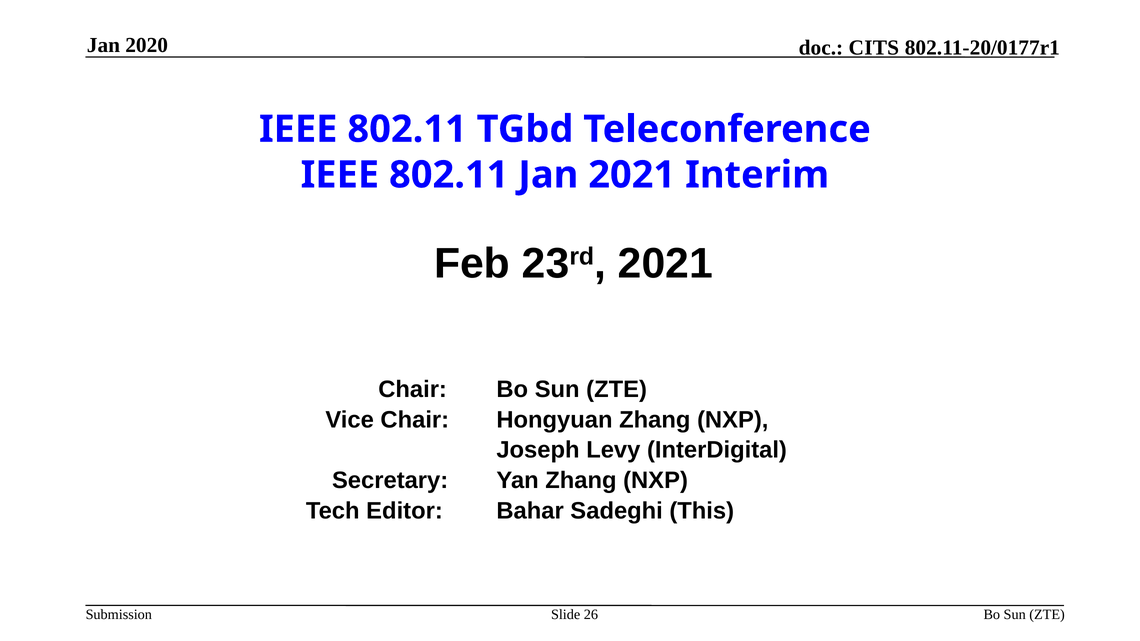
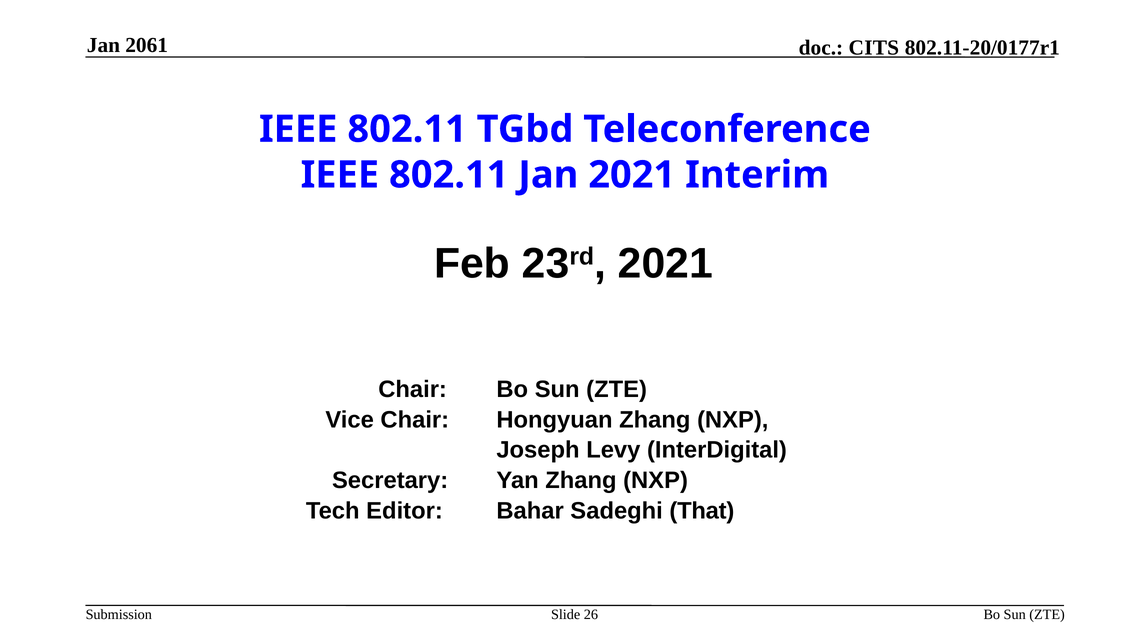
2020: 2020 -> 2061
This: This -> That
